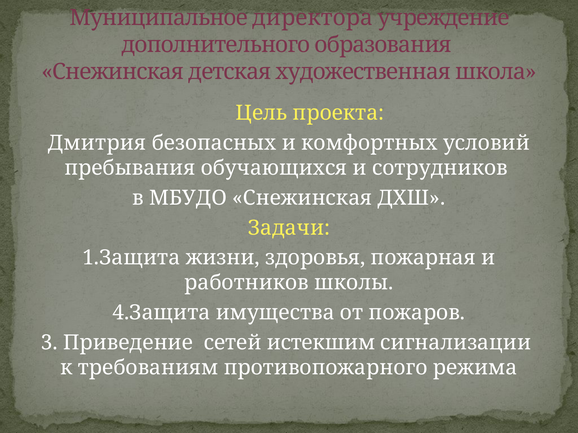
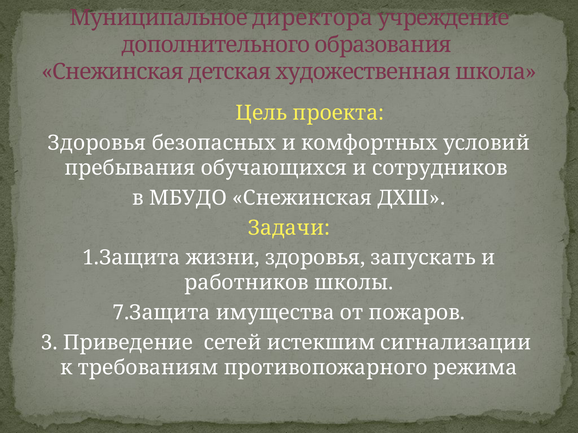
Дмитрия at (97, 143): Дмитрия -> Здоровья
пожарная: пожарная -> запускать
4.Защита: 4.Защита -> 7.Защита
